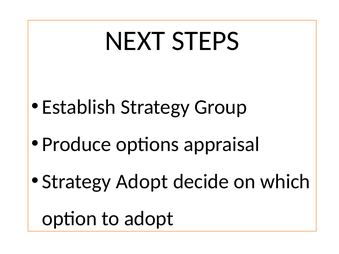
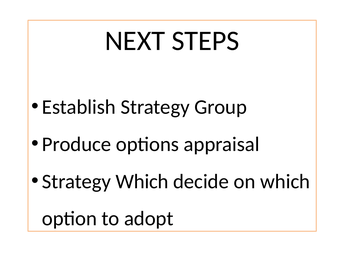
Strategy Adopt: Adopt -> Which
